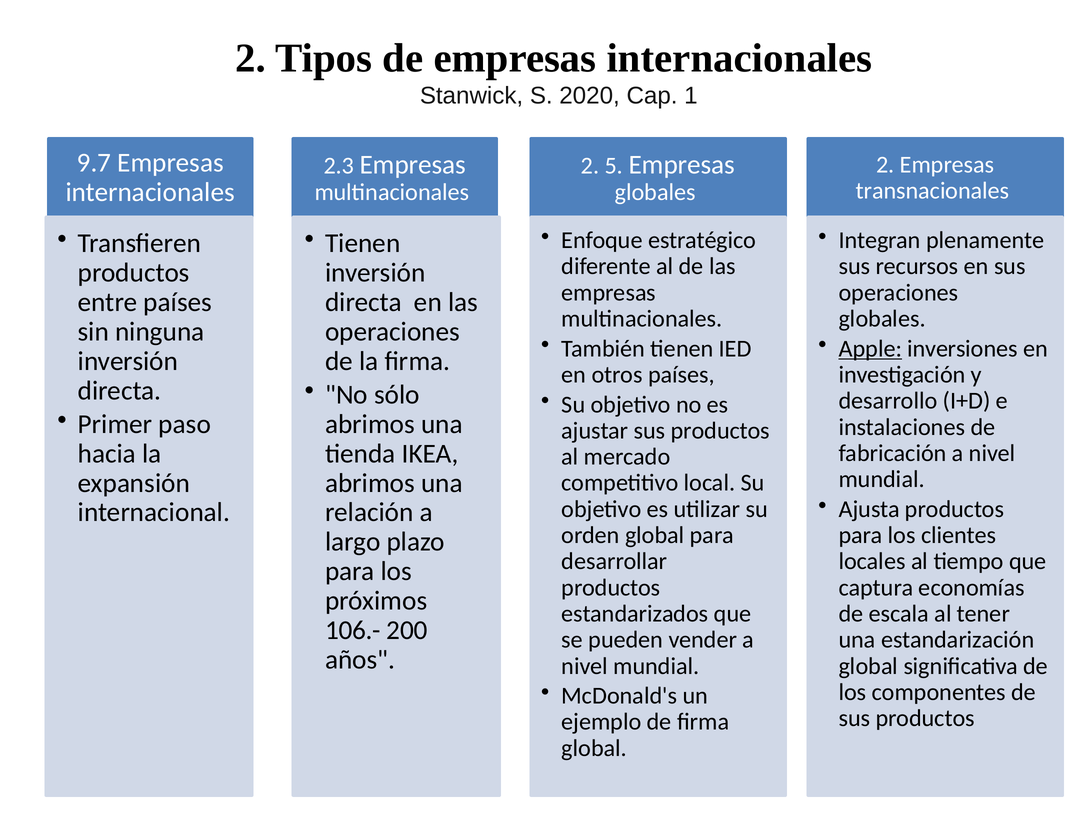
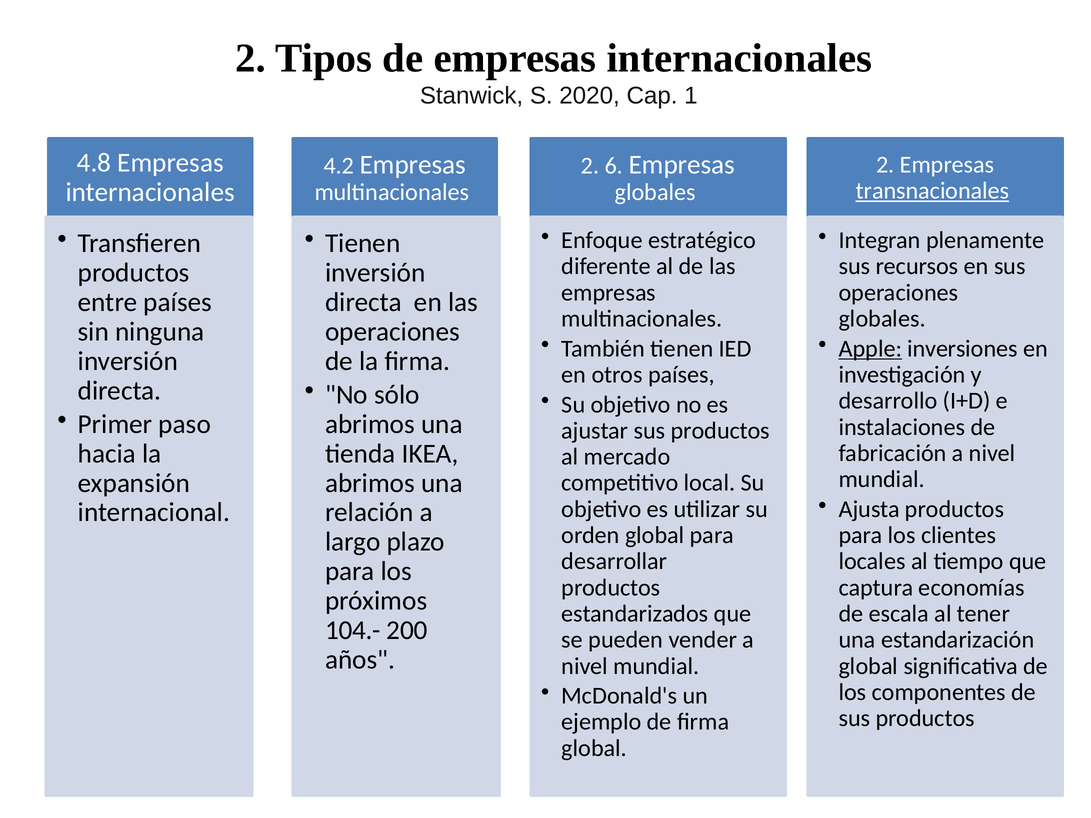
9.7: 9.7 -> 4.8
2.3: 2.3 -> 4.2
5: 5 -> 6
transnacionales underline: none -> present
106.-: 106.- -> 104.-
